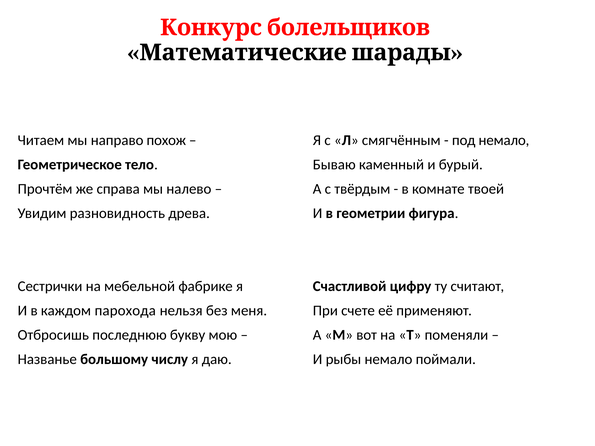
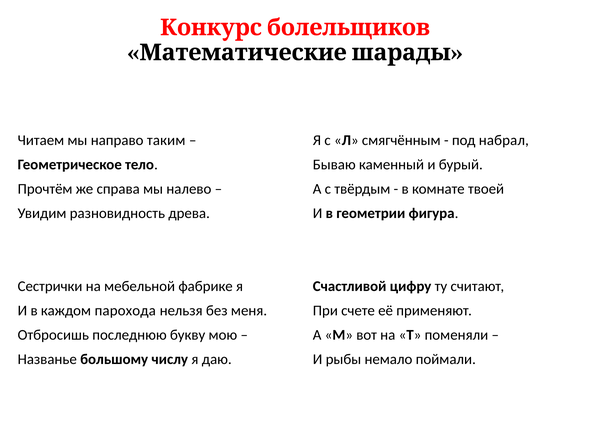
похож: похож -> таким
под немало: немало -> набрал
